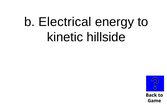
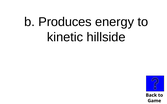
Electrical: Electrical -> Produces
